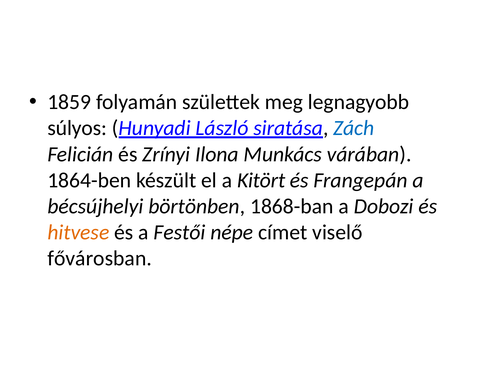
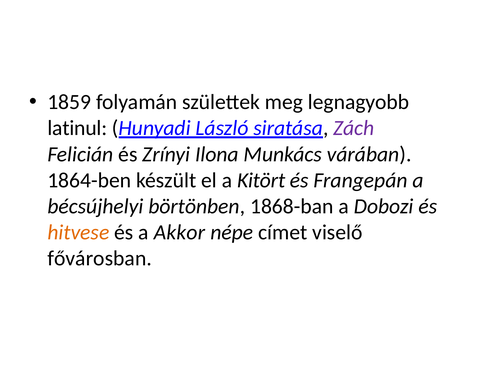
súlyos: súlyos -> latinul
Zách colour: blue -> purple
Festői: Festői -> Akkor
